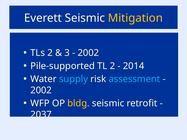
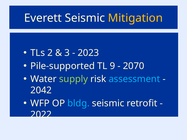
2002 at (88, 53): 2002 -> 2023
TL 2: 2 -> 9
2014: 2014 -> 2070
supply colour: light blue -> light green
2002 at (41, 90): 2002 -> 2042
bldg colour: yellow -> light blue
2037: 2037 -> 2022
